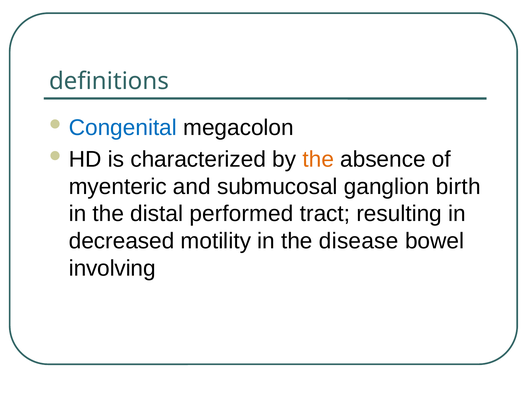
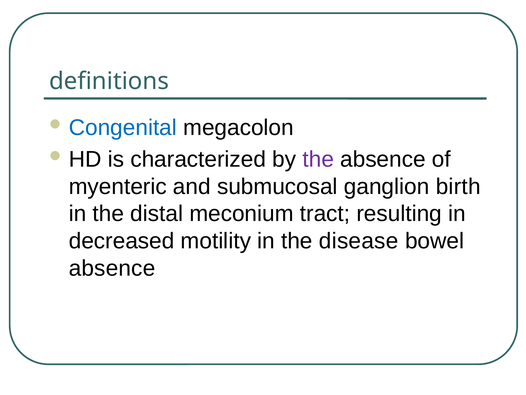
the at (318, 159) colour: orange -> purple
performed: performed -> meconium
involving at (112, 268): involving -> absence
